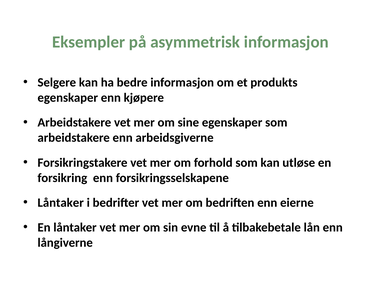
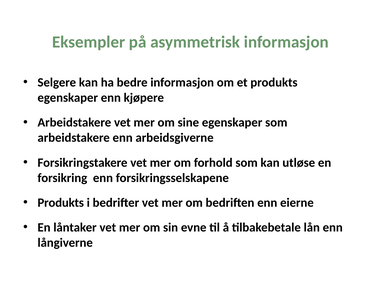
Låntaker at (61, 202): Låntaker -> Produkts
